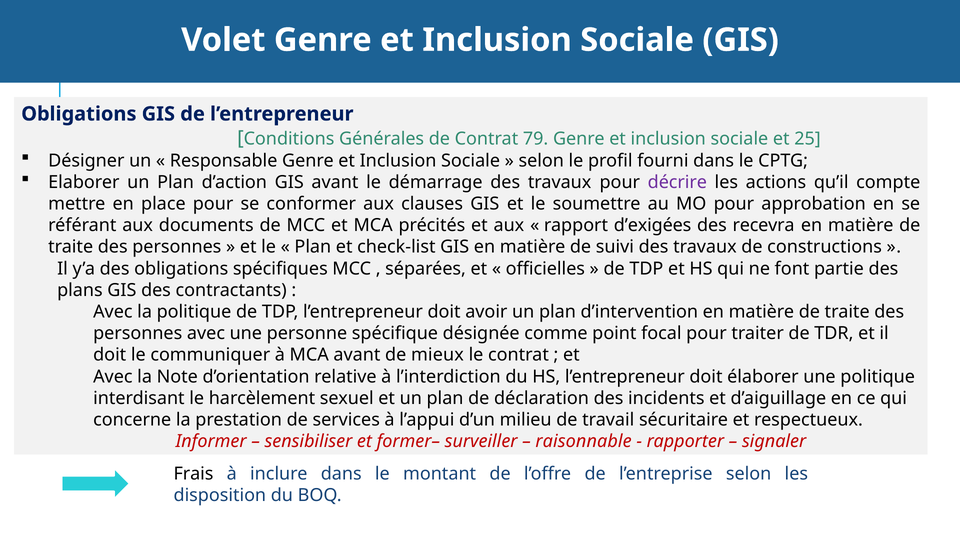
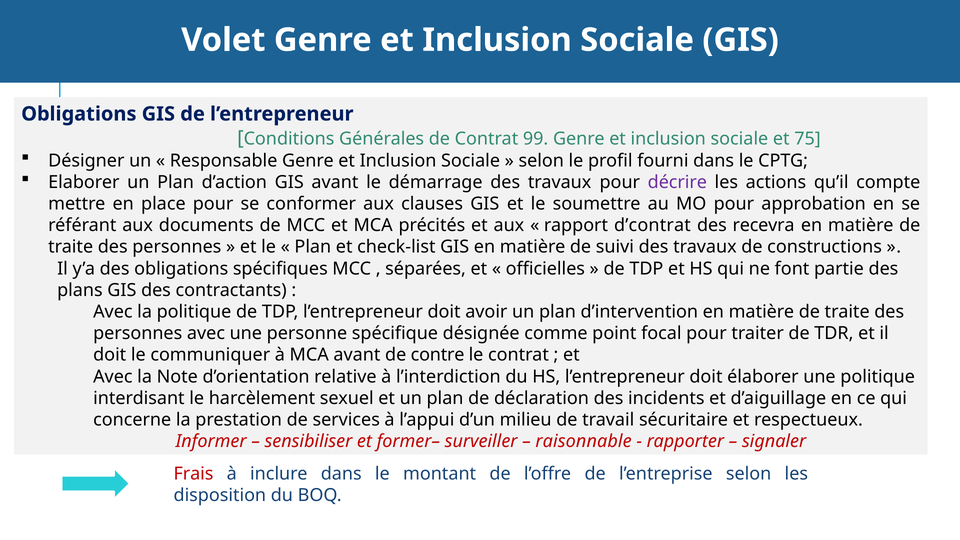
79: 79 -> 99
25: 25 -> 75
d’exigées: d’exigées -> d’contrat
mieux: mieux -> contre
Frais colour: black -> red
